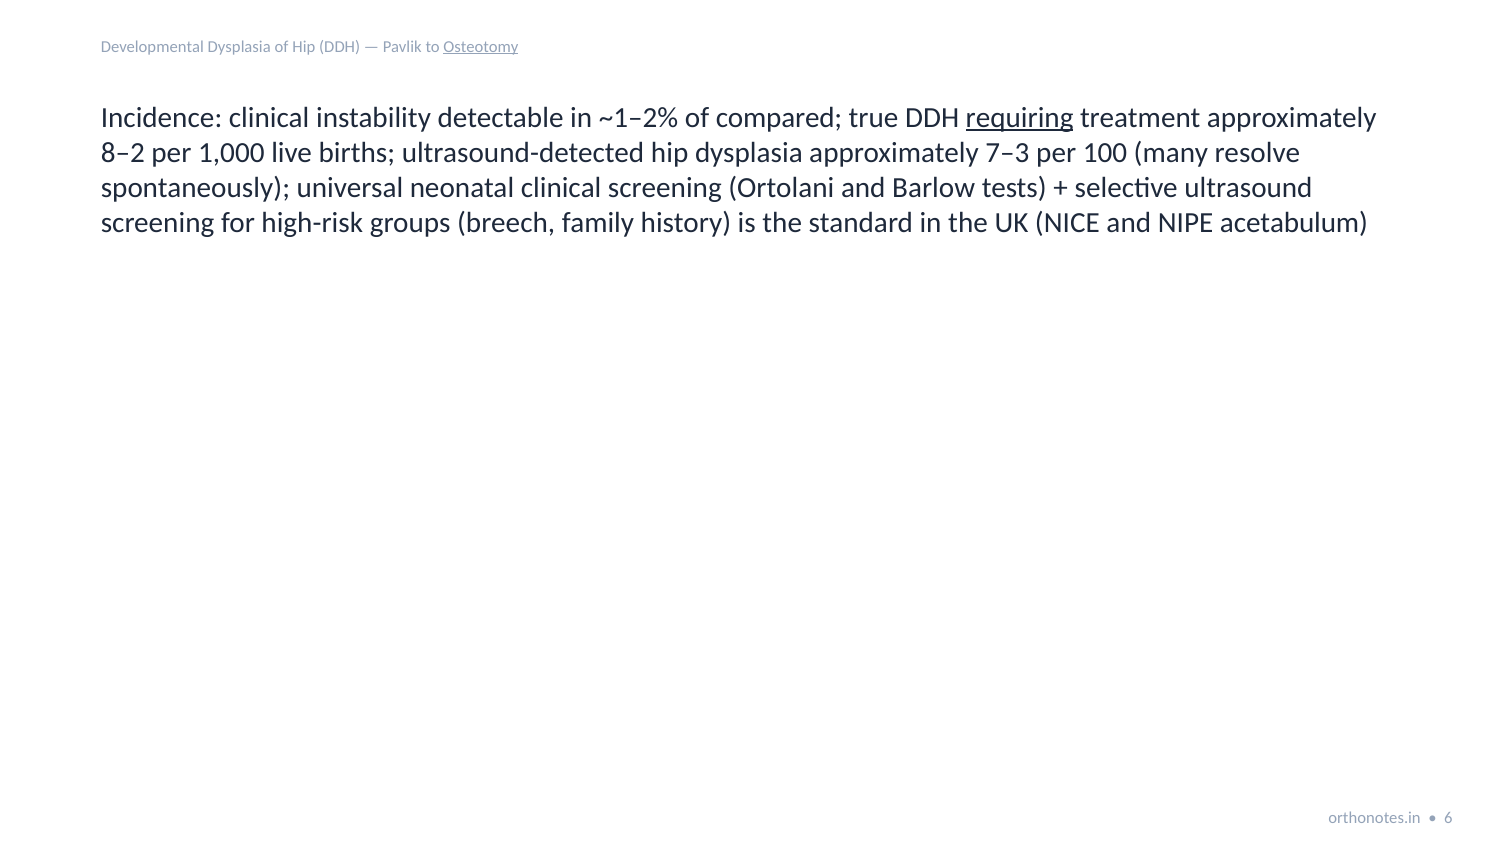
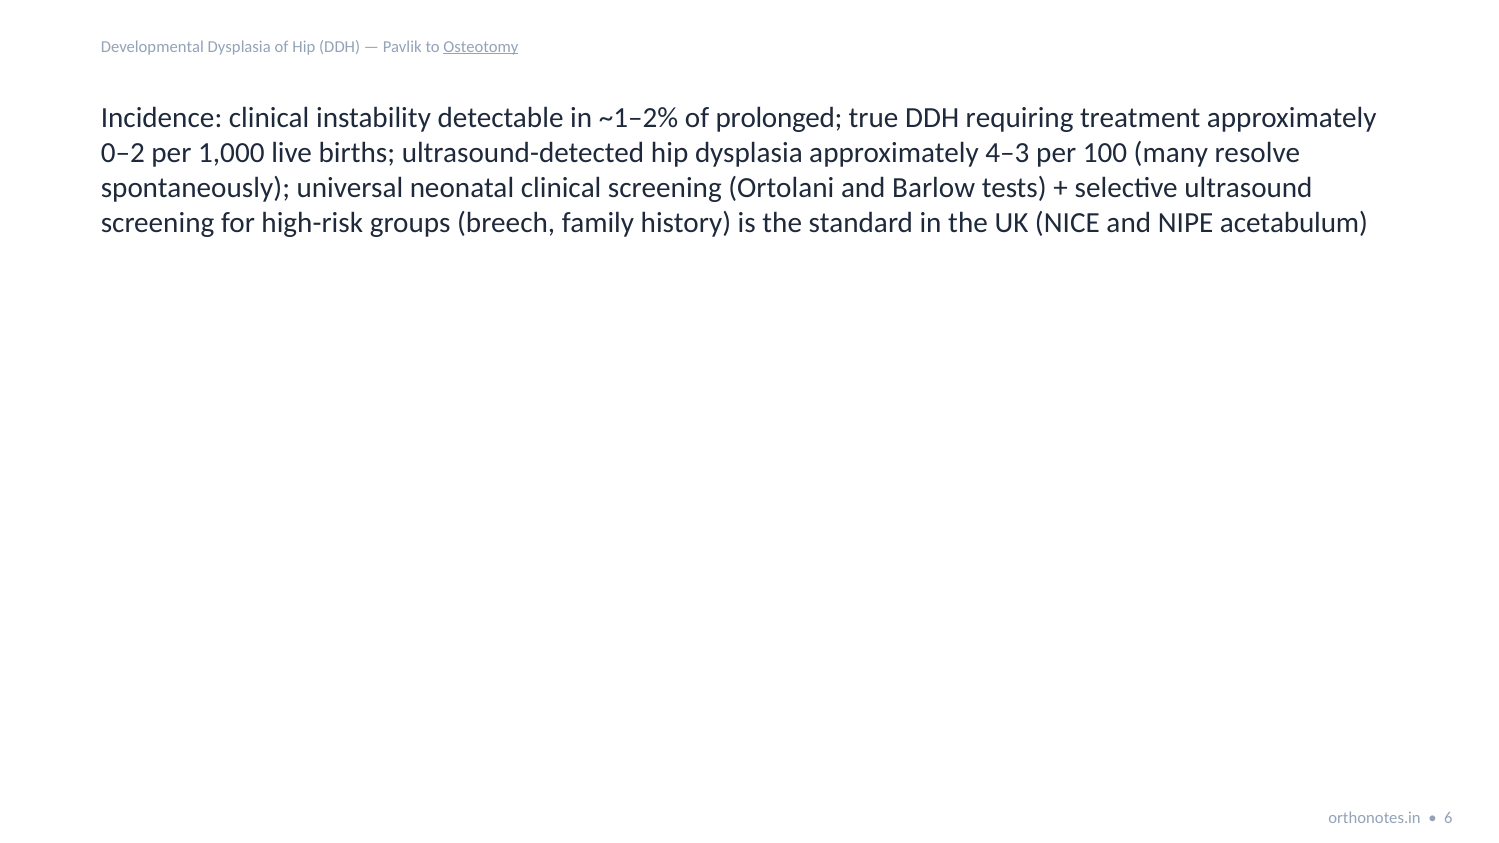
compared: compared -> prolonged
requiring underline: present -> none
8–2: 8–2 -> 0–2
7–3: 7–3 -> 4–3
